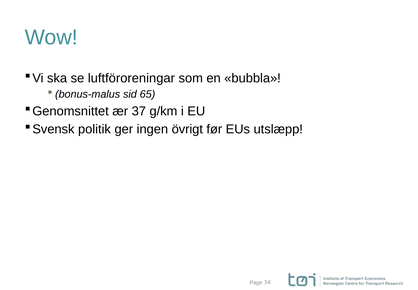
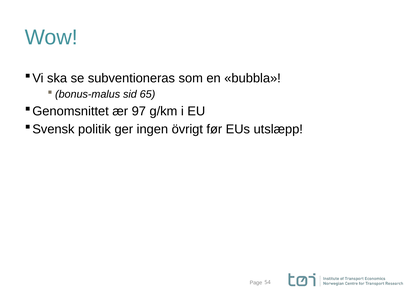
luftföroreningar: luftföroreningar -> subventioneras
37: 37 -> 97
